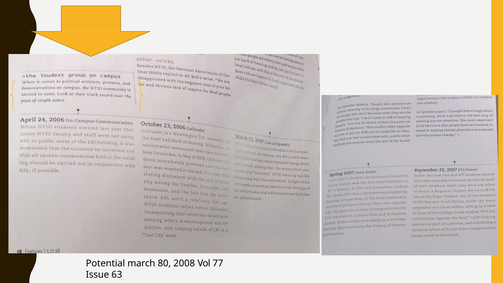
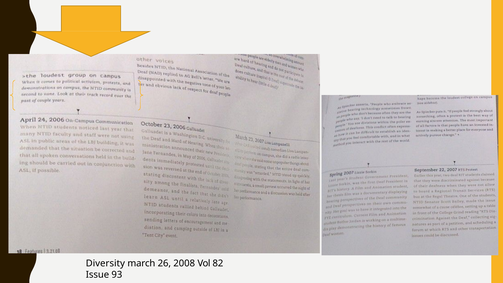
Potential: Potential -> Diversity
80: 80 -> 26
77: 77 -> 82
63: 63 -> 93
